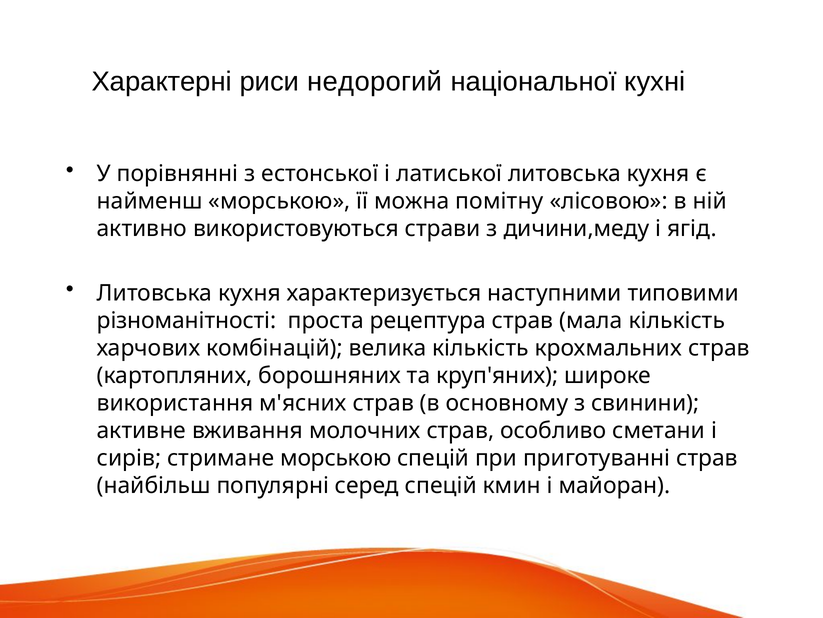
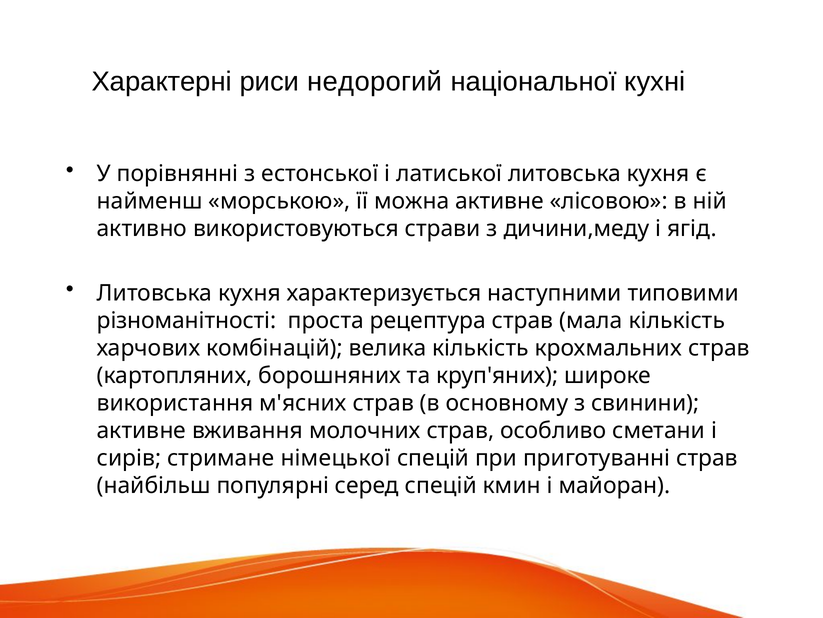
можна помітну: помітну -> активне
стримане морською: морською -> німецької
